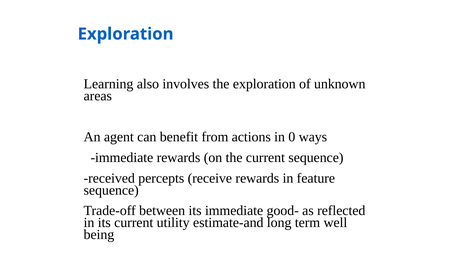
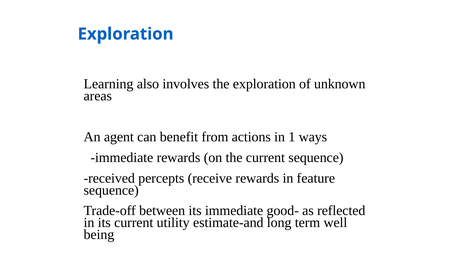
0: 0 -> 1
